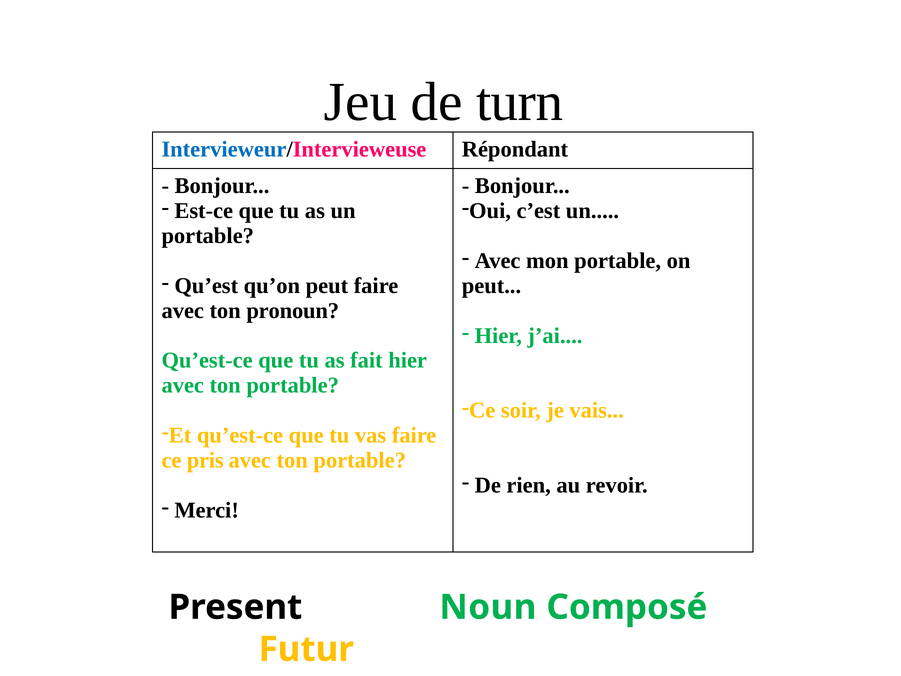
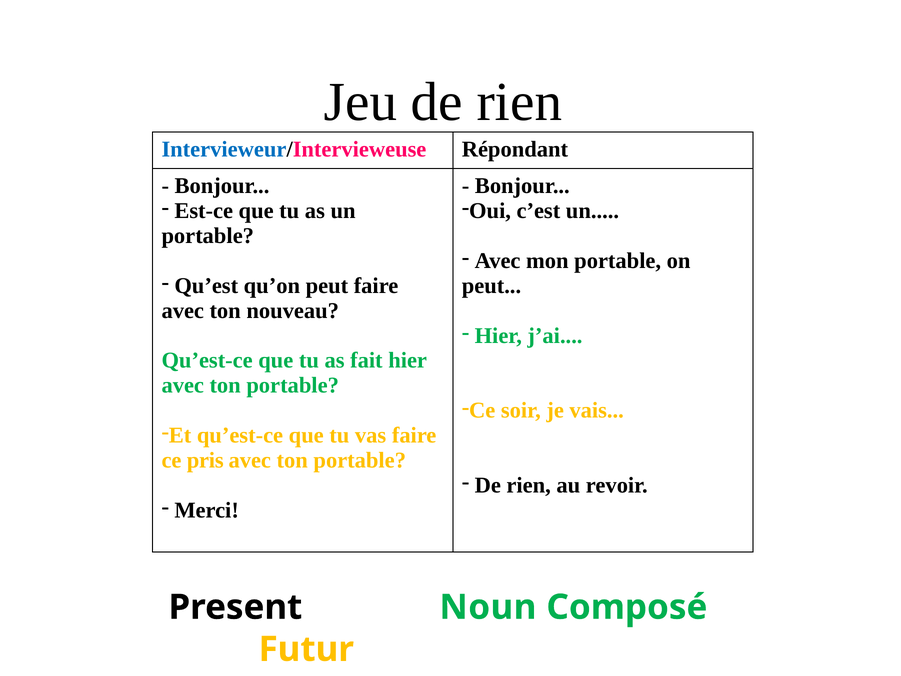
Jeu de turn: turn -> rien
pronoun: pronoun -> nouveau
